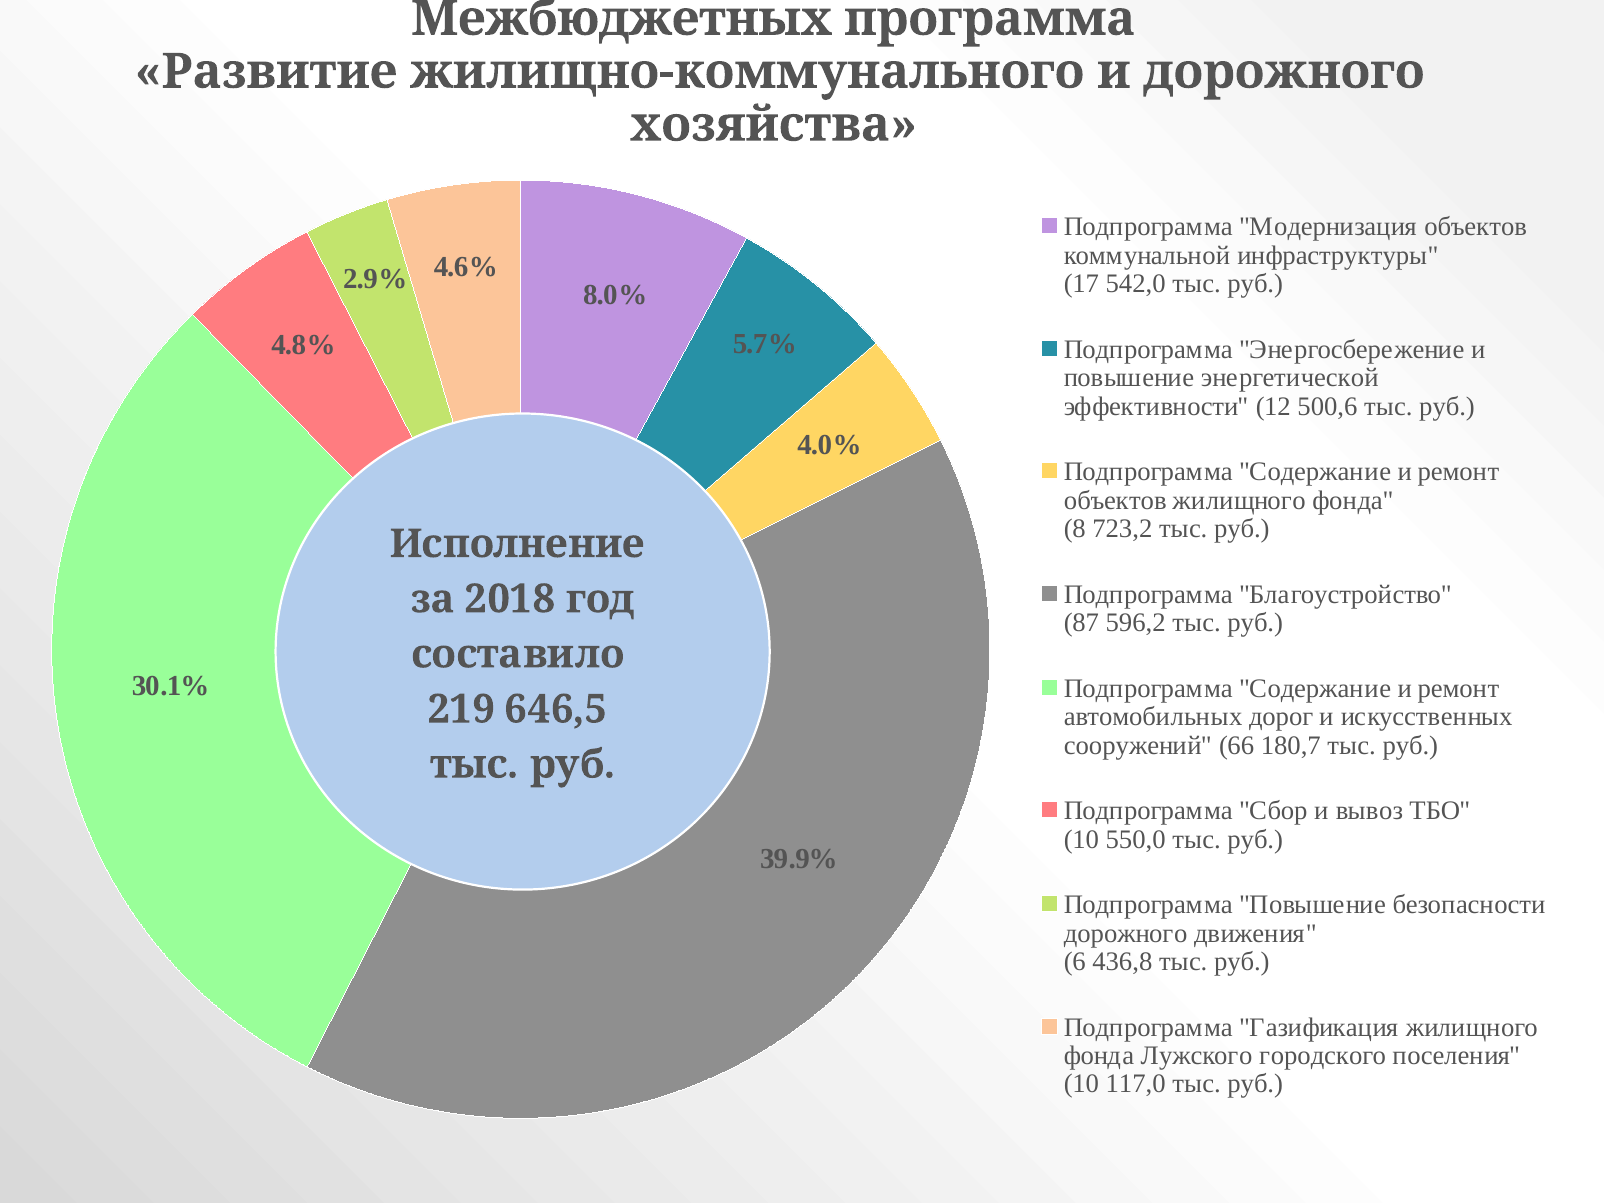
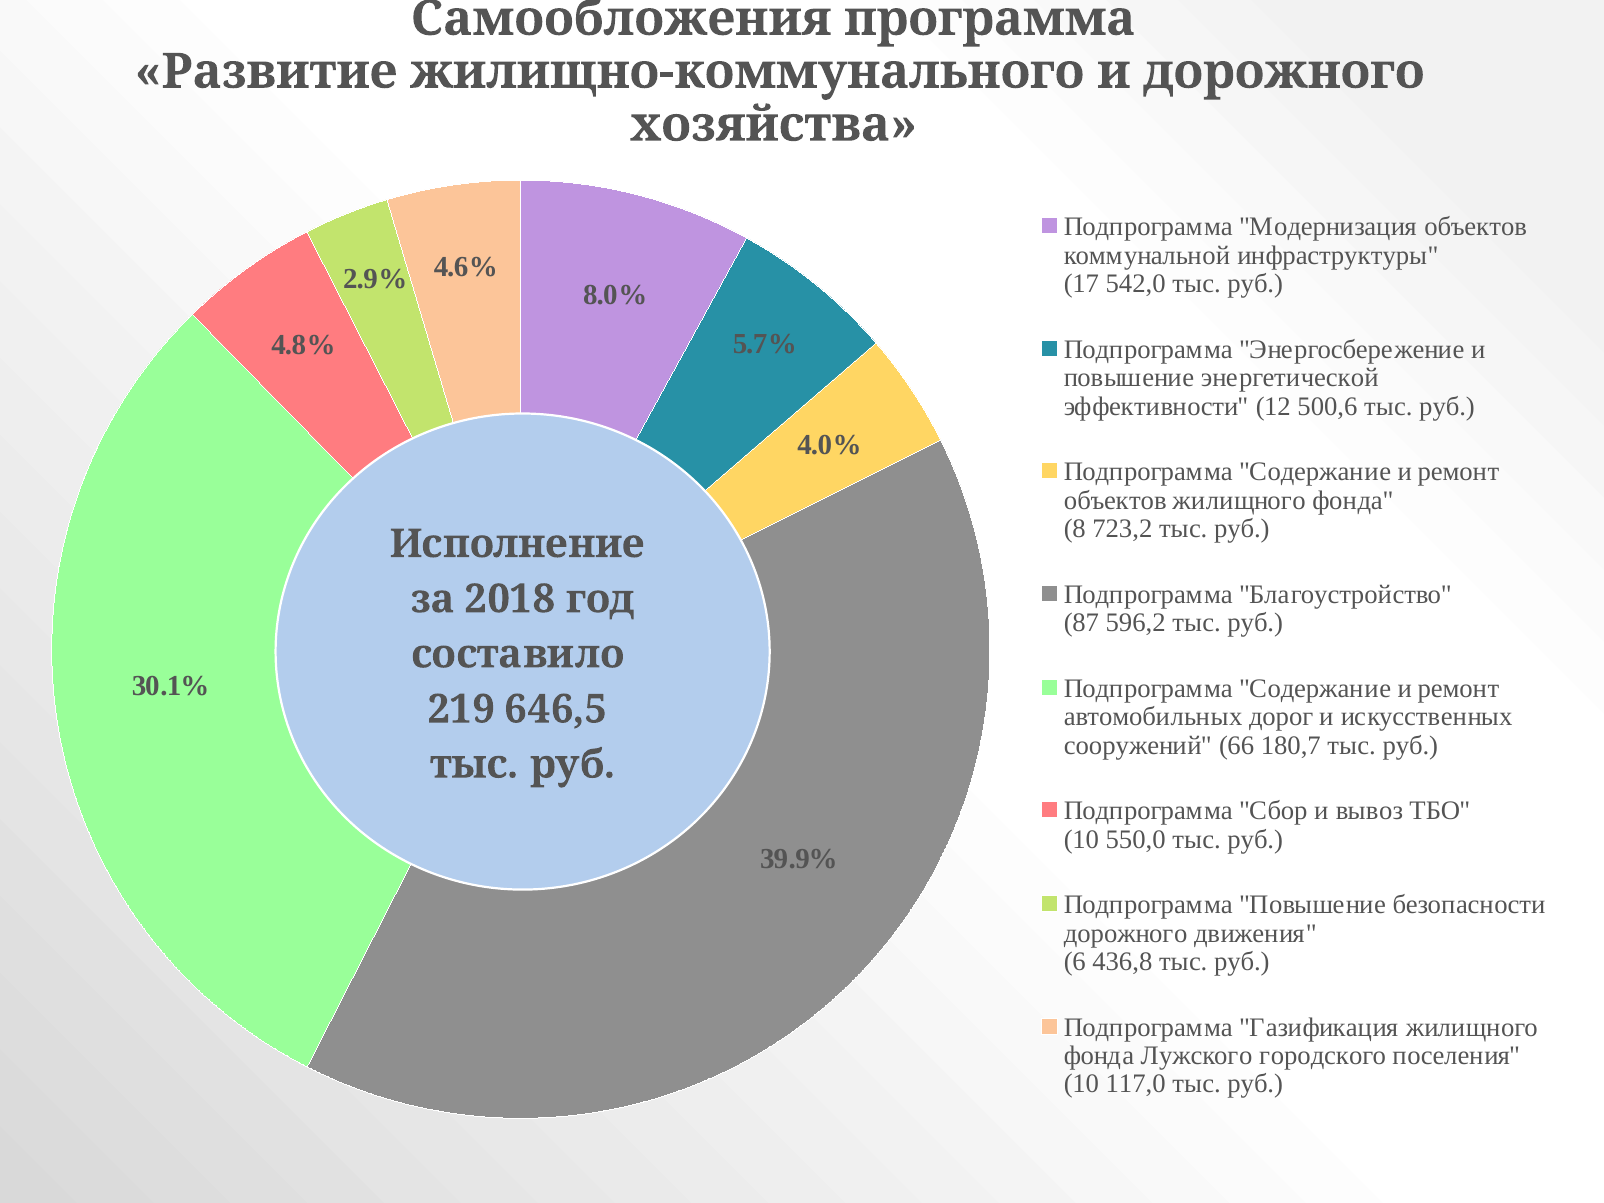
Межбюджетных: Межбюджетных -> Самообложения
